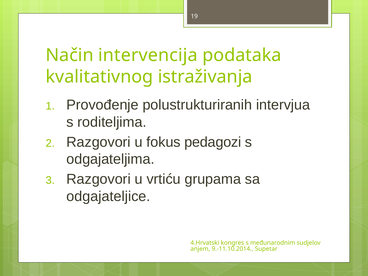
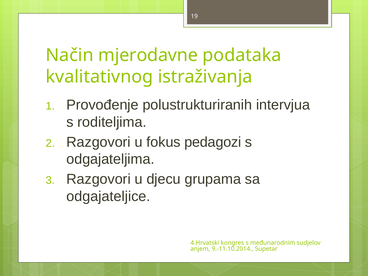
intervencija: intervencija -> mjerodavne
vrtiću: vrtiću -> djecu
